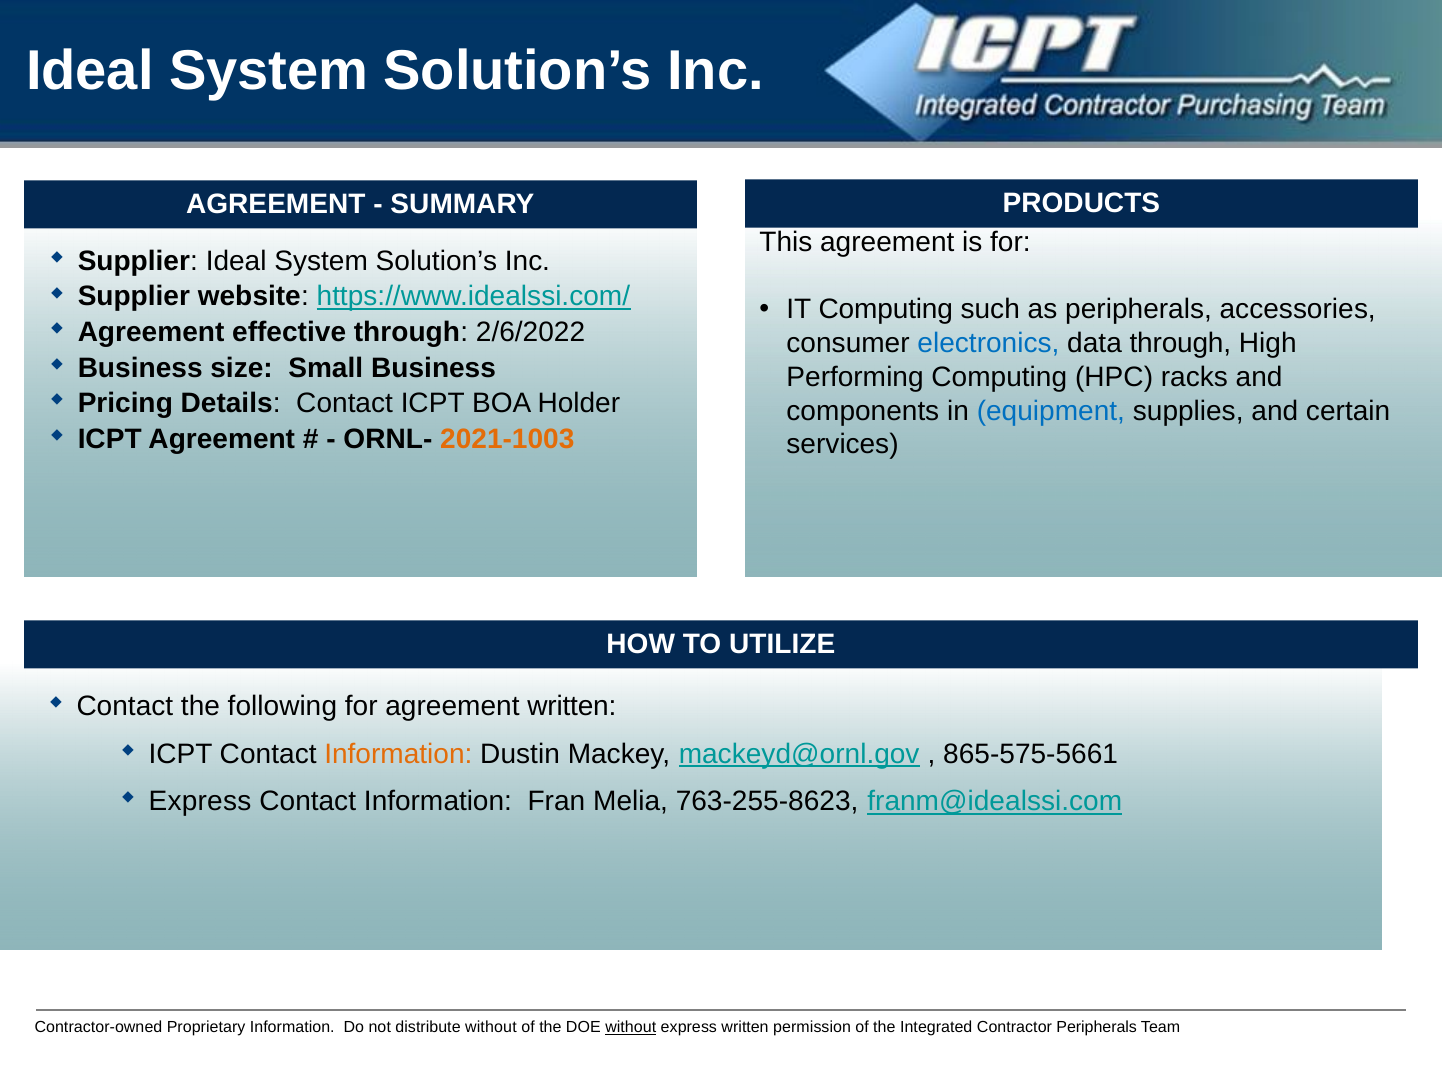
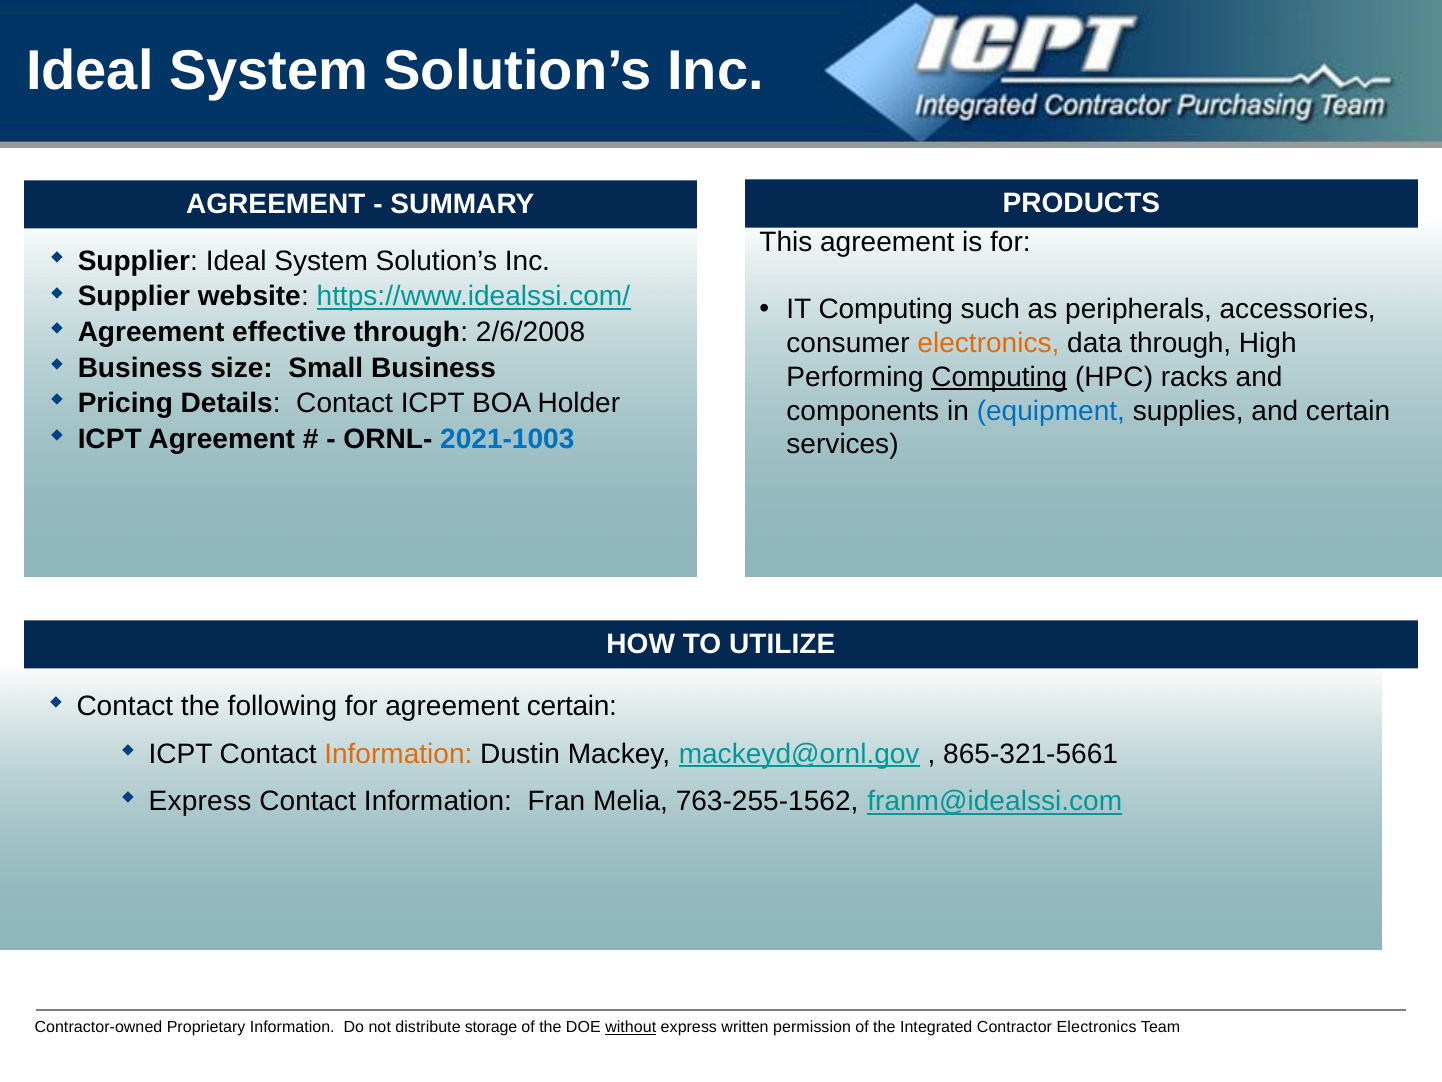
2/6/2022: 2/6/2022 -> 2/6/2008
electronics at (988, 343) colour: blue -> orange
Computing at (999, 377) underline: none -> present
2021-1003 colour: orange -> blue
agreement written: written -> certain
865-575-5661: 865-575-5661 -> 865-321-5661
763-255-8623: 763-255-8623 -> 763-255-1562
distribute without: without -> storage
Contractor Peripherals: Peripherals -> Electronics
